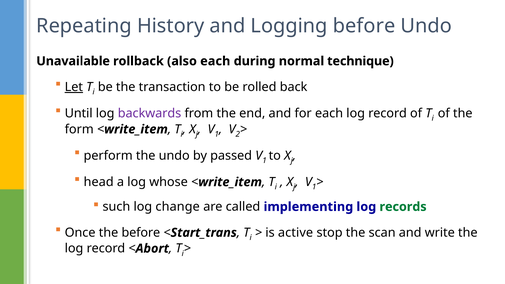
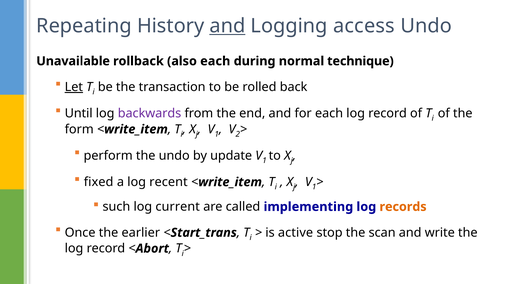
and at (227, 26) underline: none -> present
Logging before: before -> access
passed: passed -> update
head: head -> fixed
whose: whose -> recent
change: change -> current
records colour: green -> orange
the before: before -> earlier
